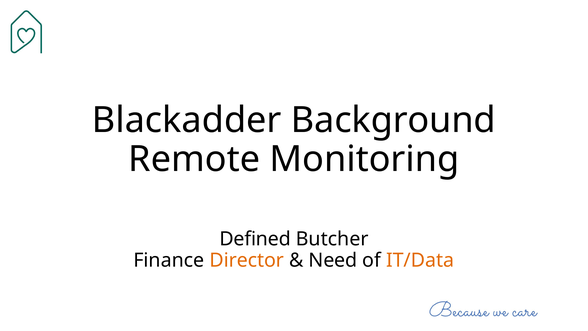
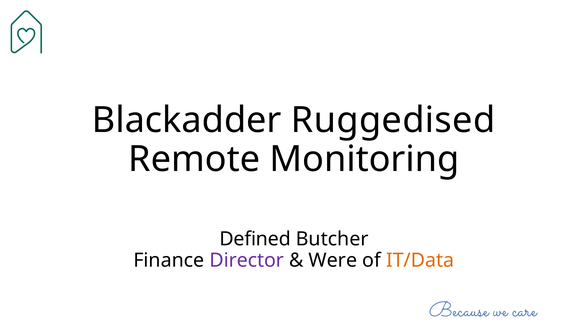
Background: Background -> Ruggedised
Director colour: orange -> purple
Need: Need -> Were
